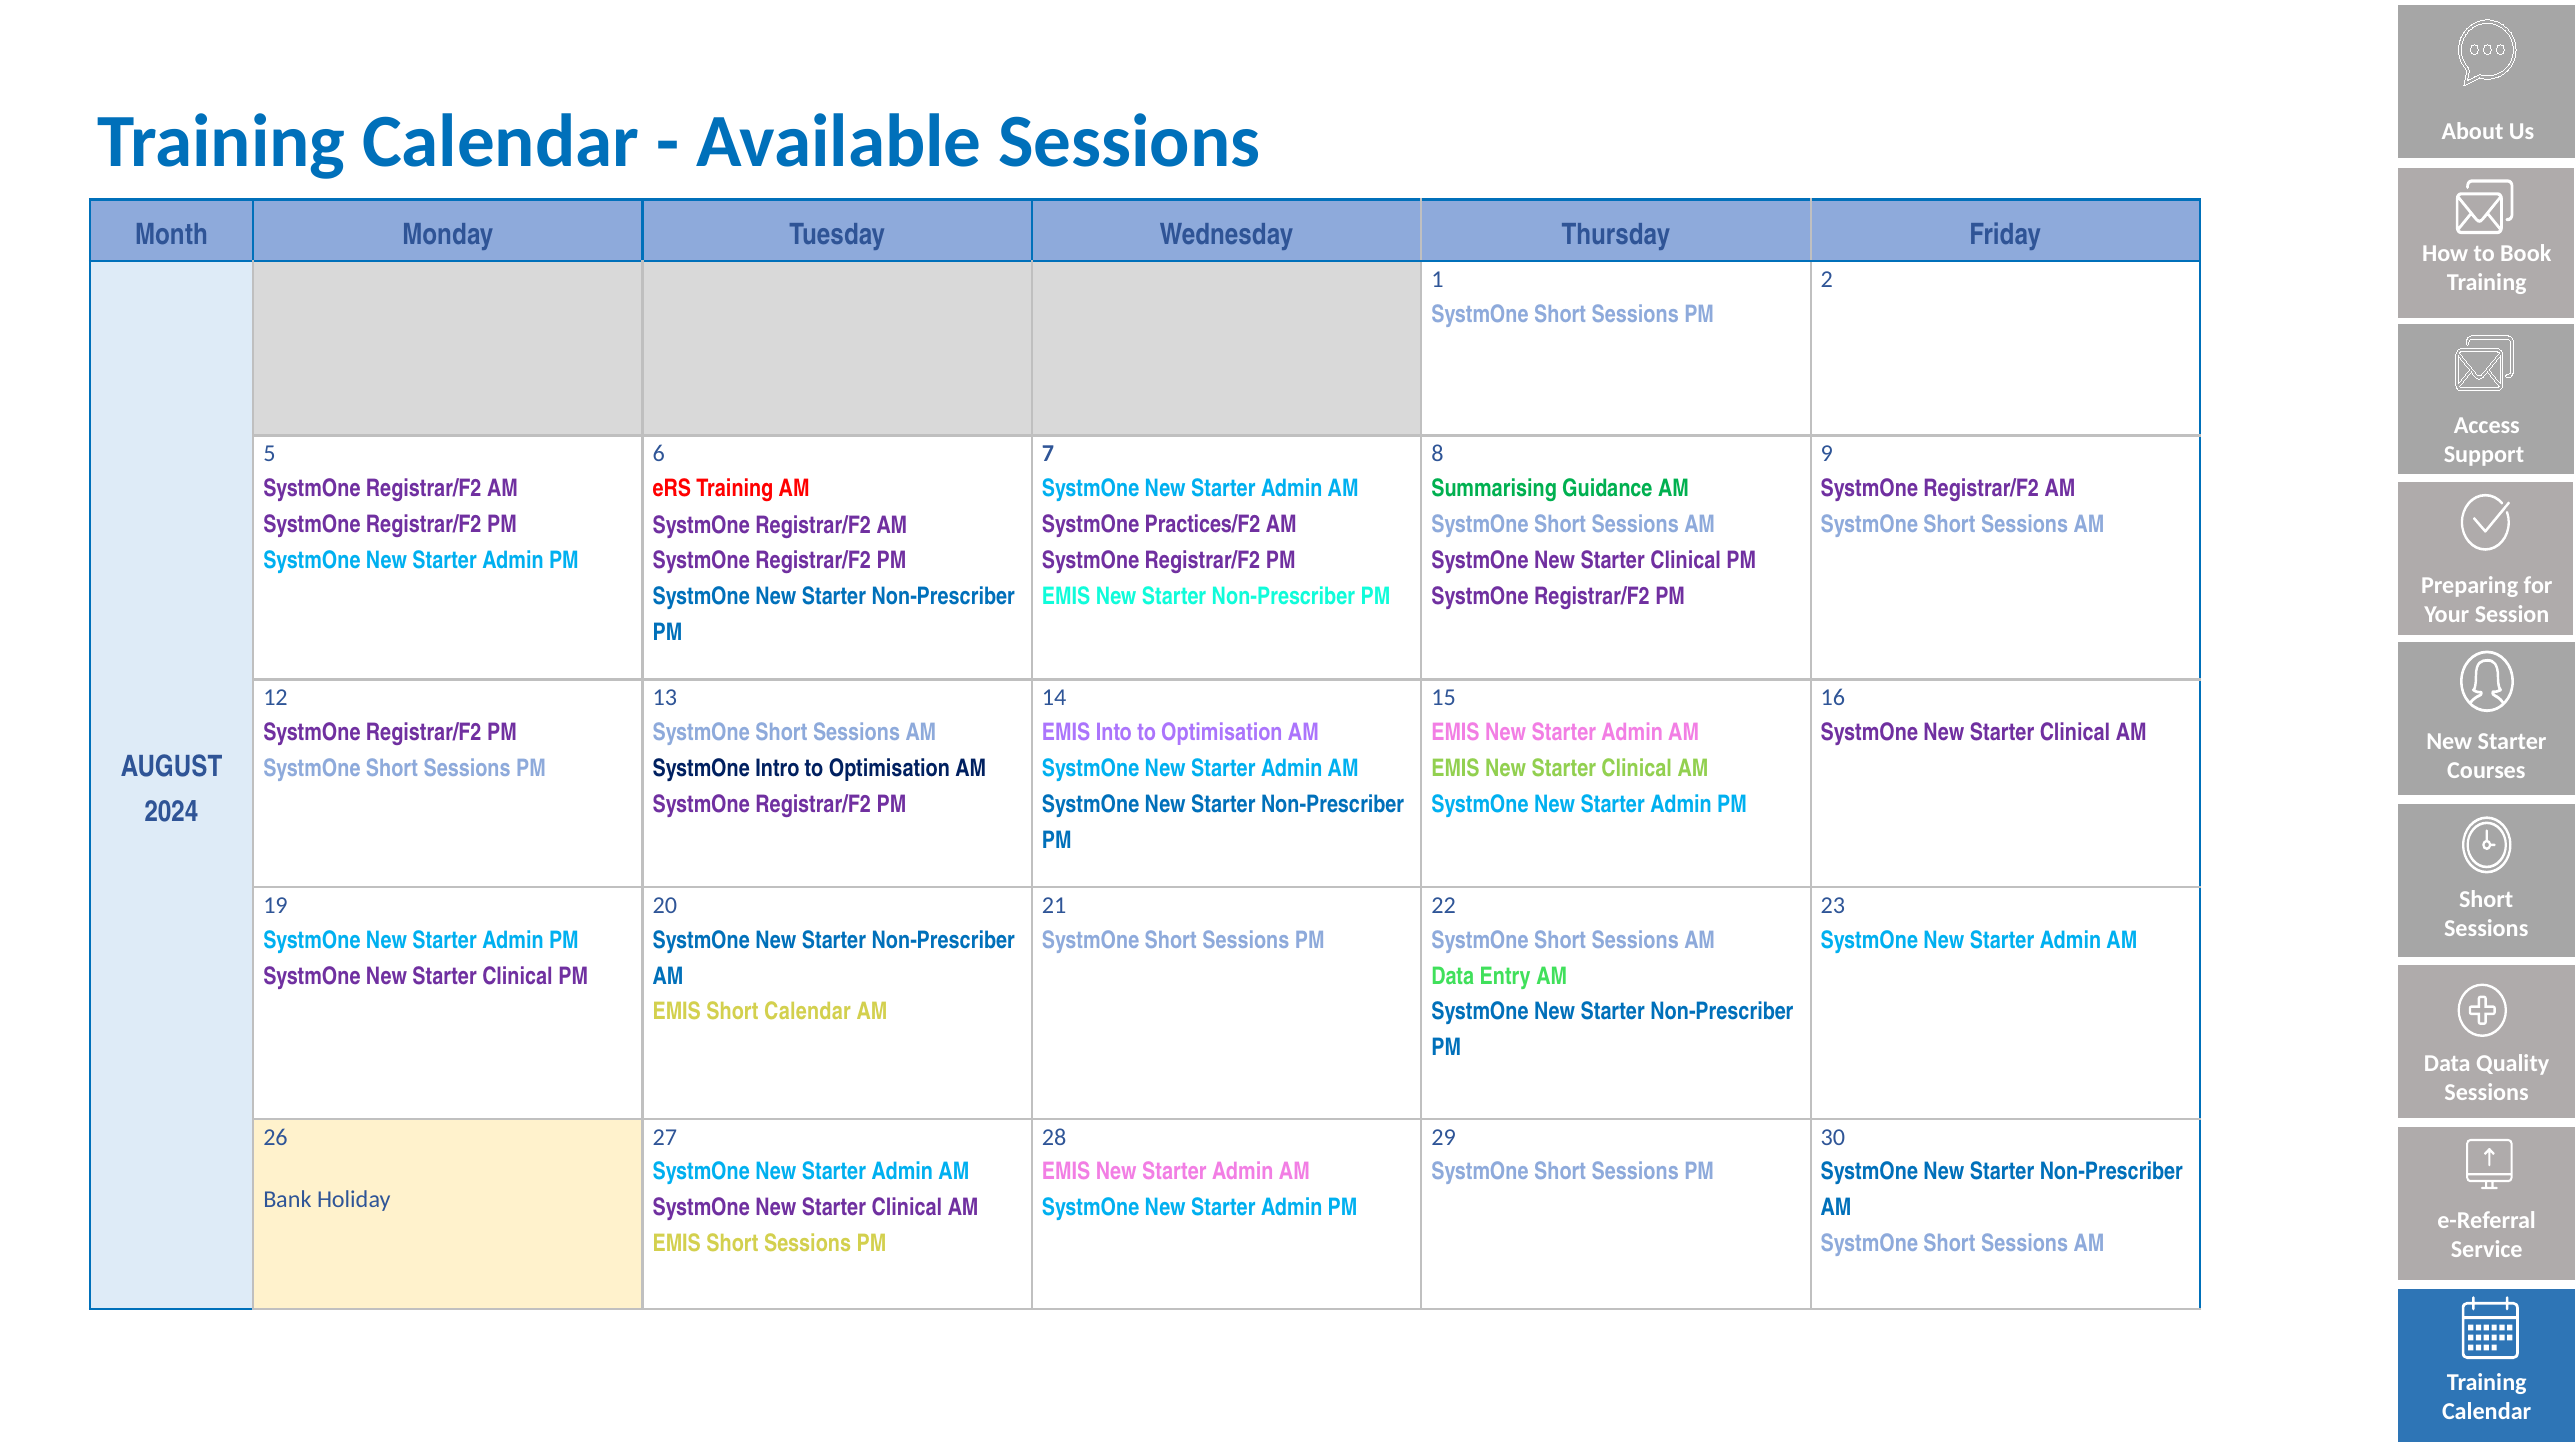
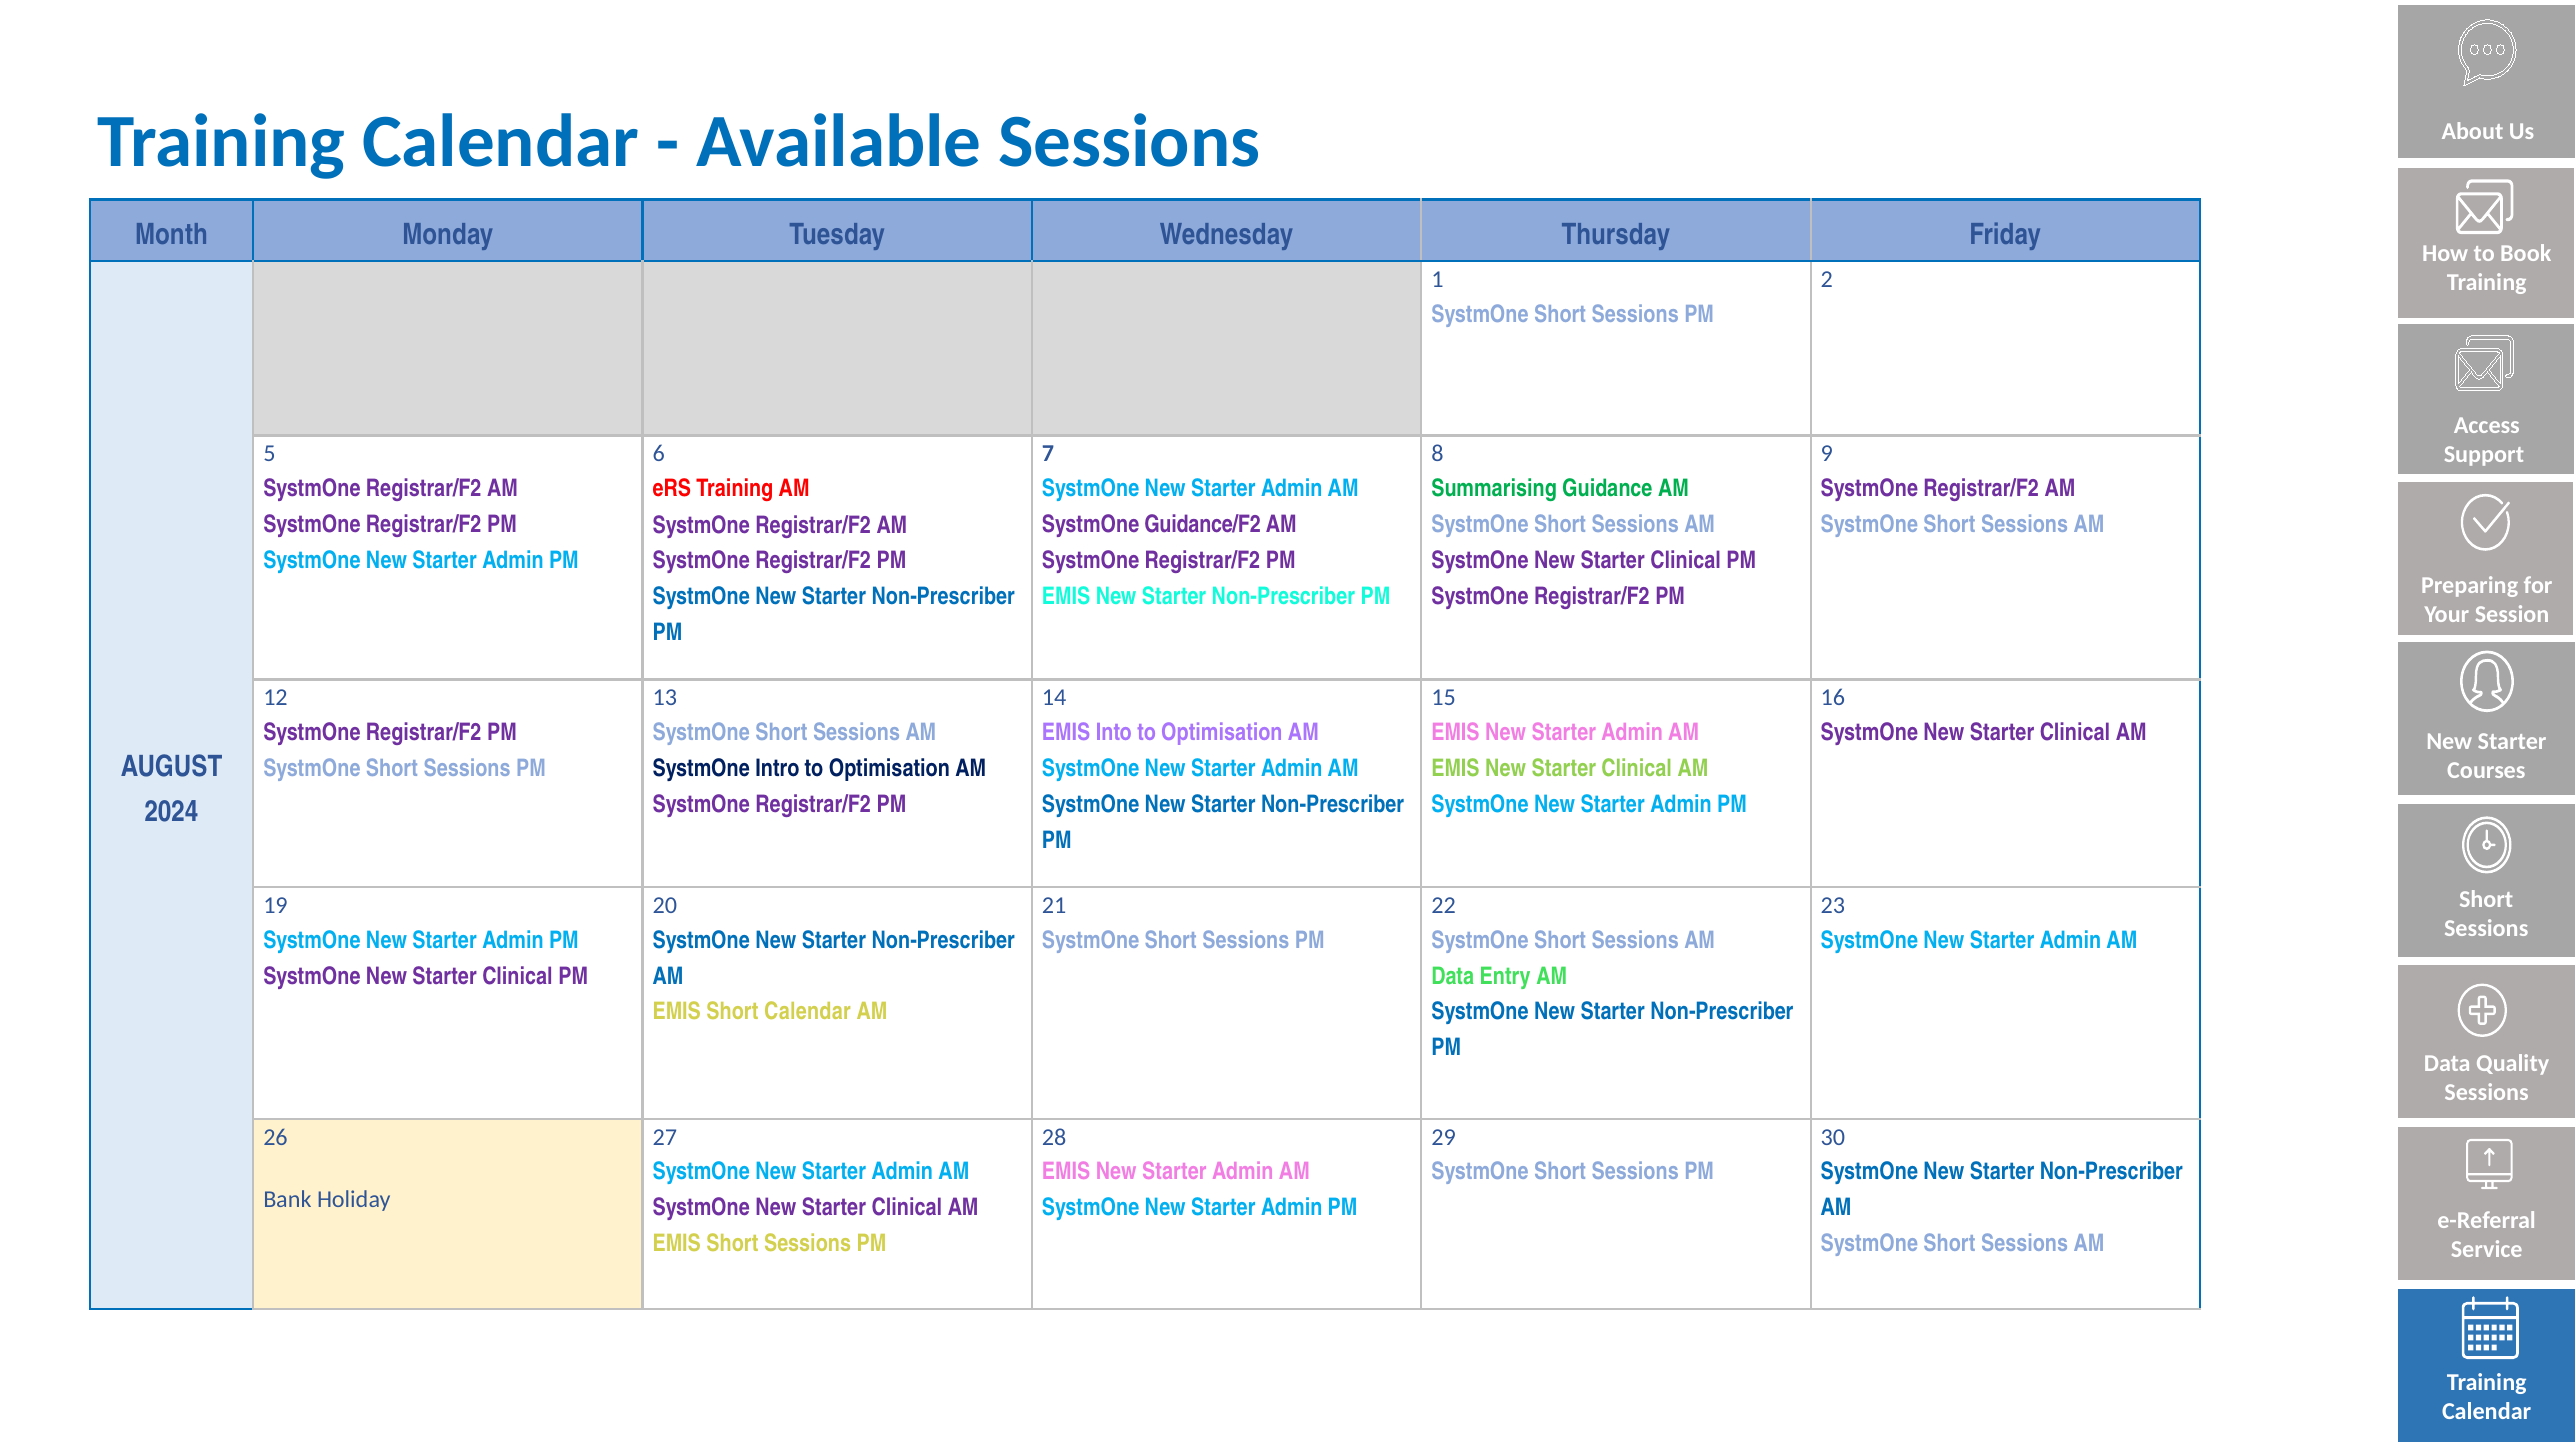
Practices/F2: Practices/F2 -> Guidance/F2
